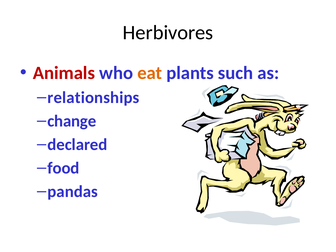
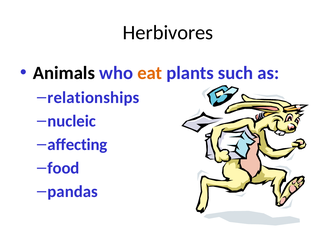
Animals colour: red -> black
change: change -> nucleic
declared: declared -> affecting
